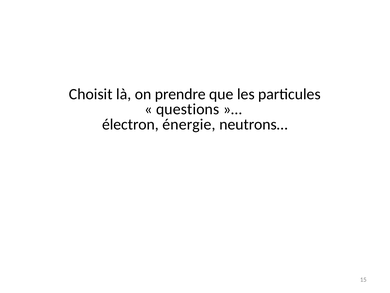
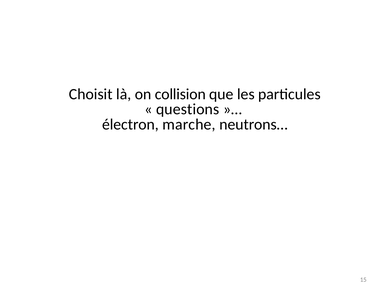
prendre: prendre -> collision
énergie: énergie -> marche
